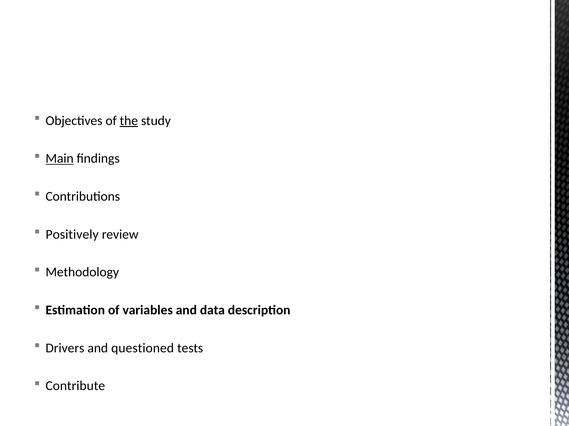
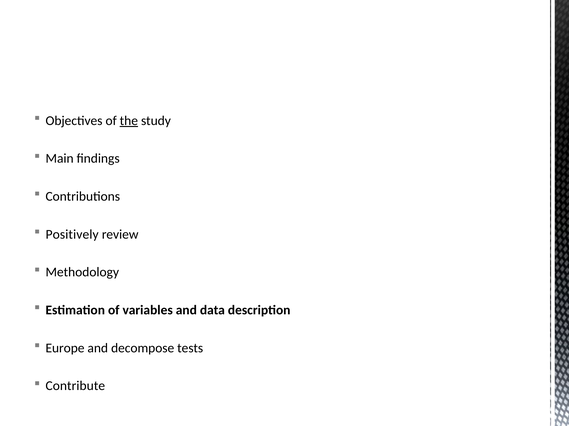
Main underline: present -> none
Drivers: Drivers -> Europe
questioned: questioned -> decompose
